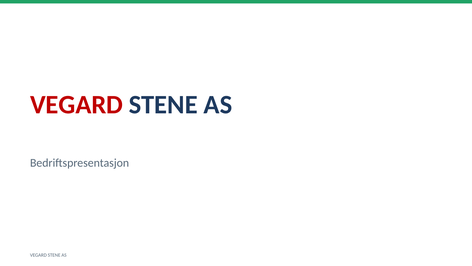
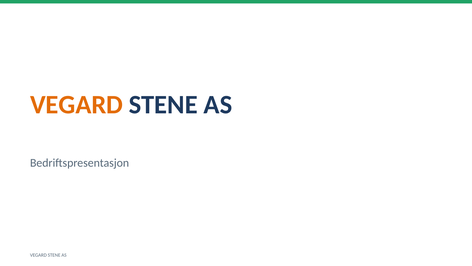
VEGARD at (76, 105) colour: red -> orange
